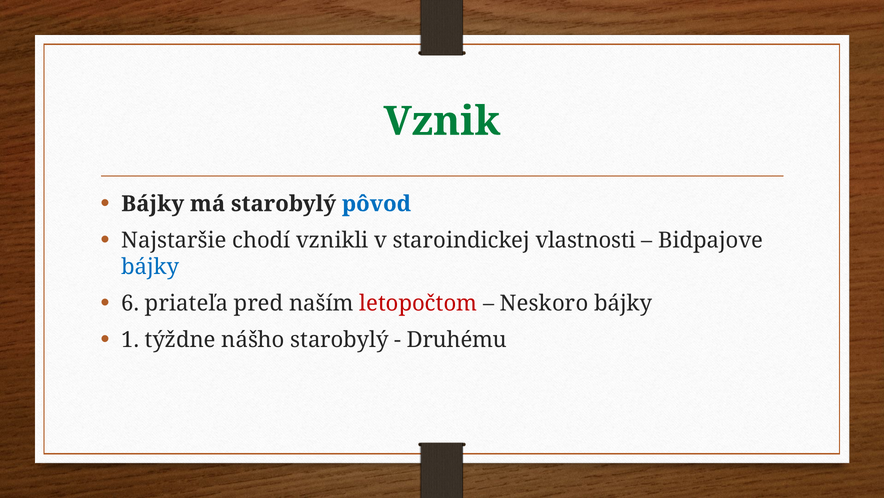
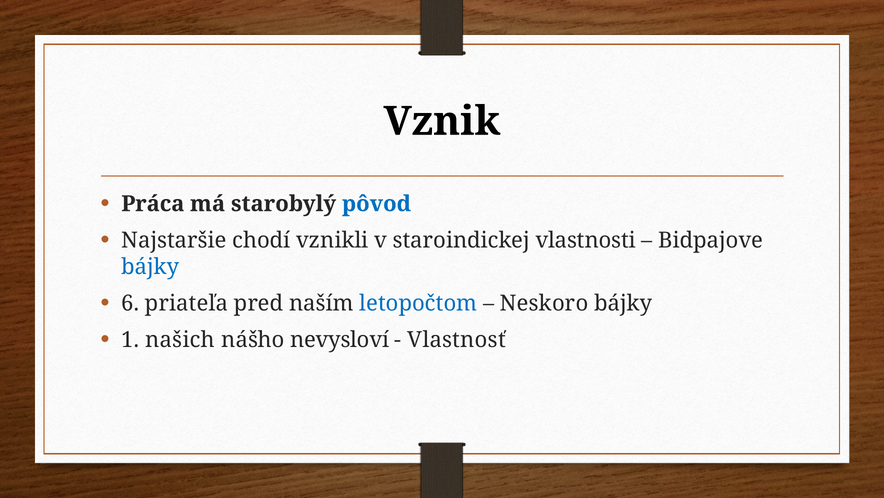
Vznik colour: green -> black
Bájky at (153, 204): Bájky -> Práca
letopočtom colour: red -> blue
týždne: týždne -> našich
nášho starobylý: starobylý -> nevysloví
Druhému: Druhému -> Vlastnosť
